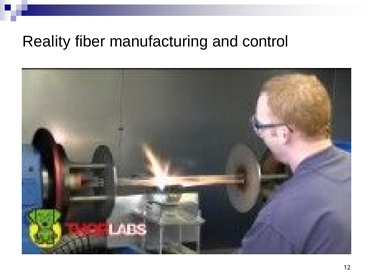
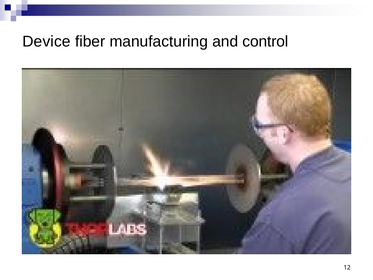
Reality: Reality -> Device
